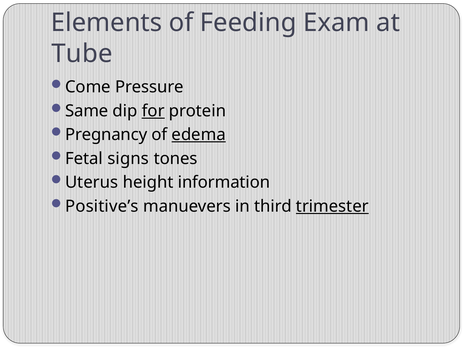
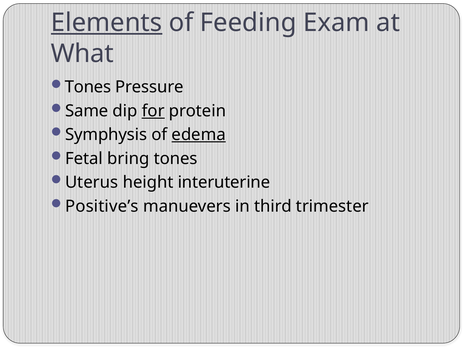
Elements underline: none -> present
Tube: Tube -> What
Come at (88, 87): Come -> Tones
Pregnancy: Pregnancy -> Symphysis
signs: signs -> bring
information: information -> interuterine
trimester underline: present -> none
